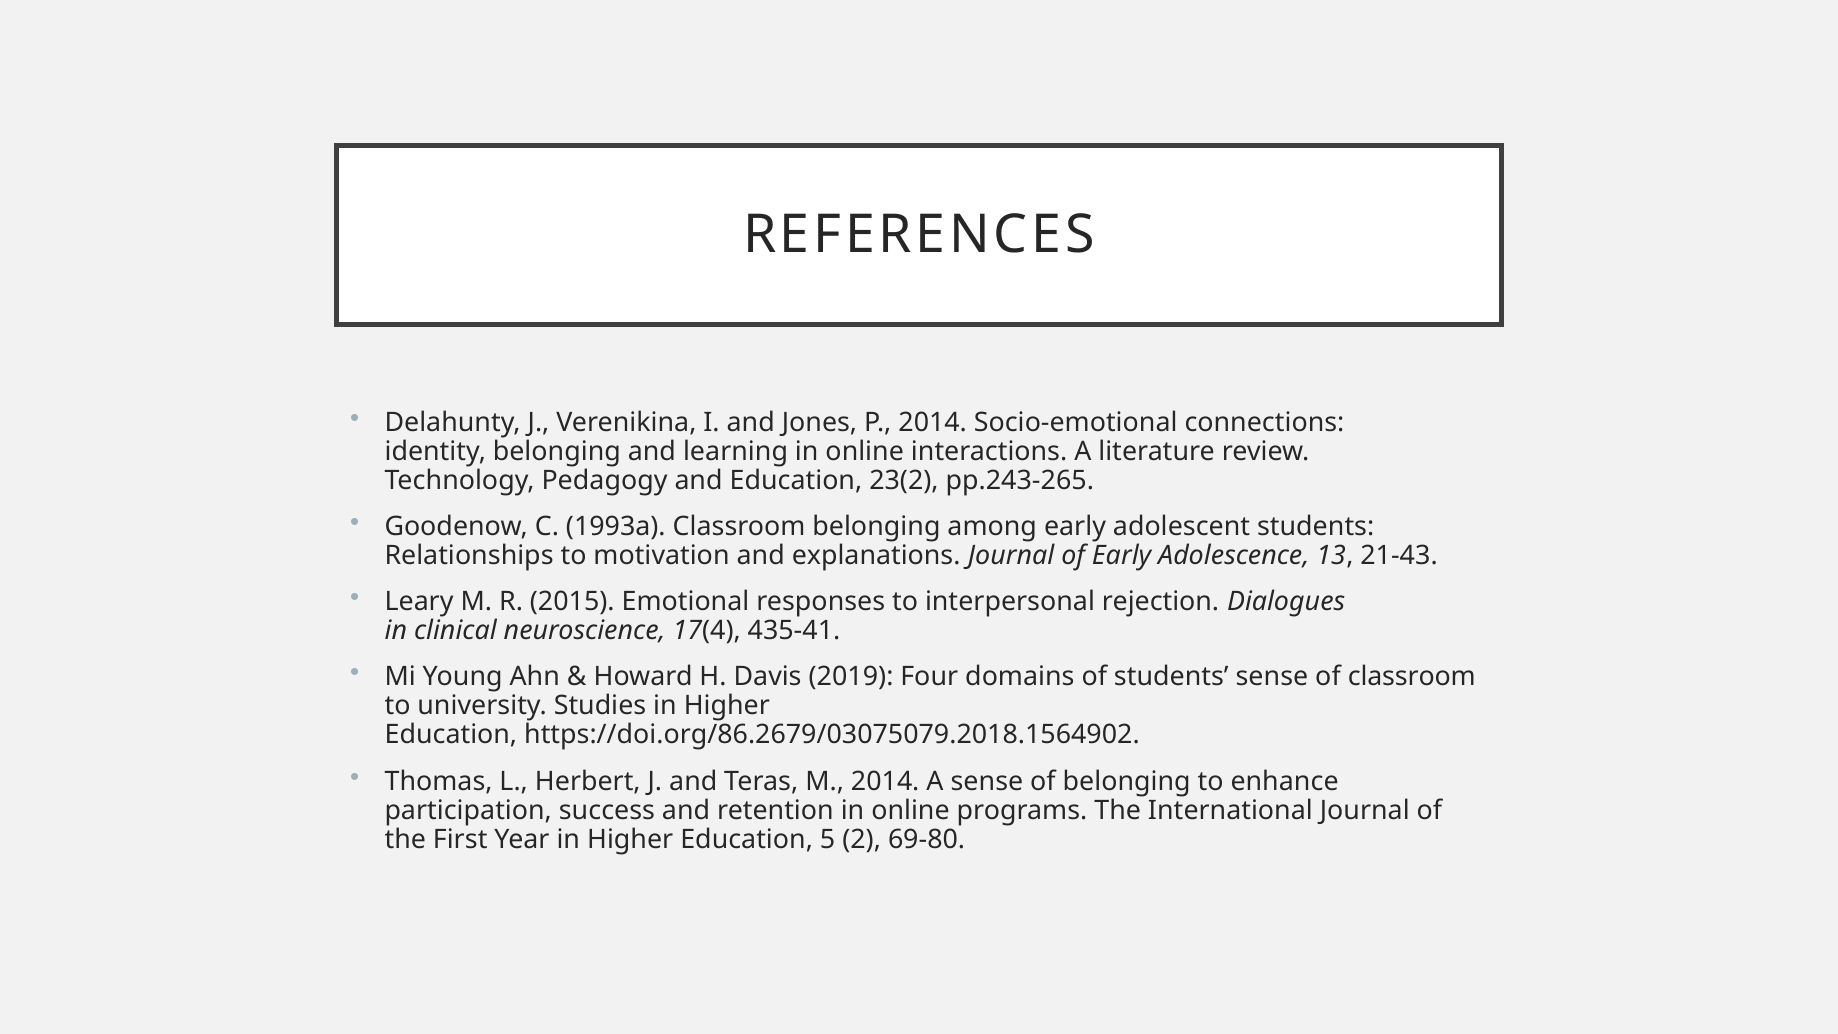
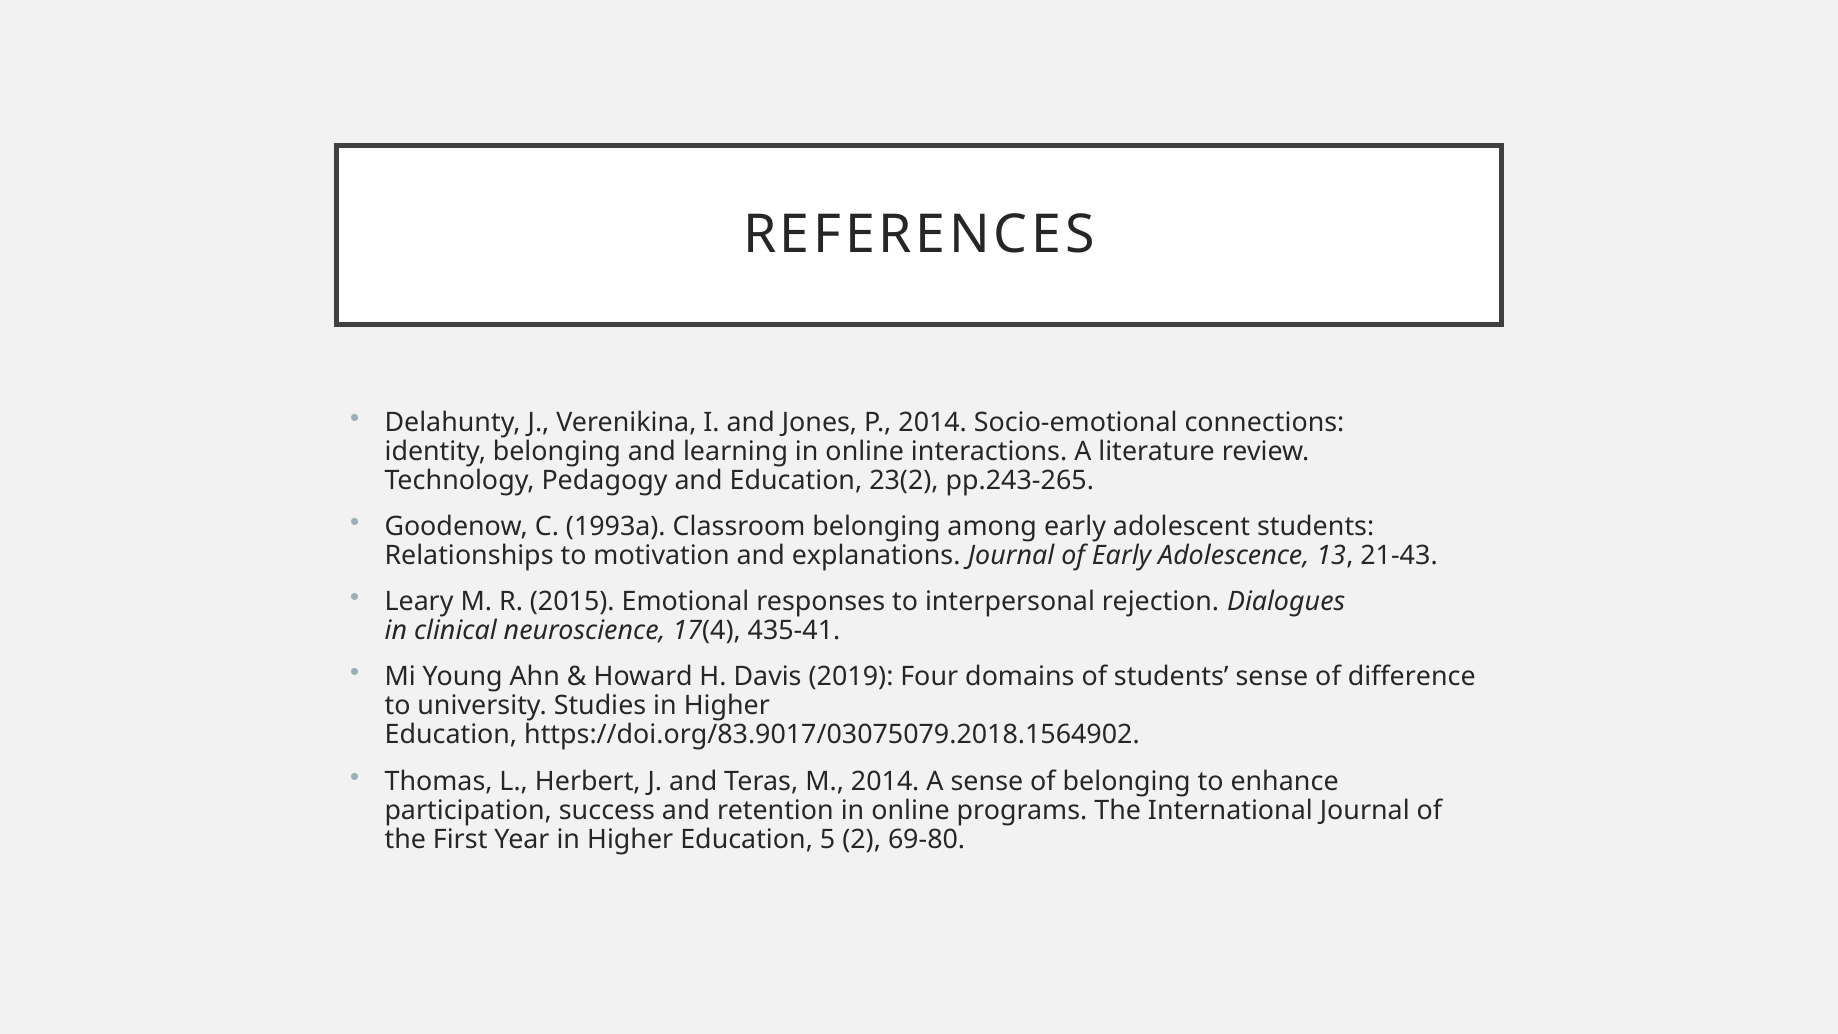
of classroom: classroom -> difference
https://doi.org/86.2679/03075079.2018.1564902: https://doi.org/86.2679/03075079.2018.1564902 -> https://doi.org/83.9017/03075079.2018.1564902
